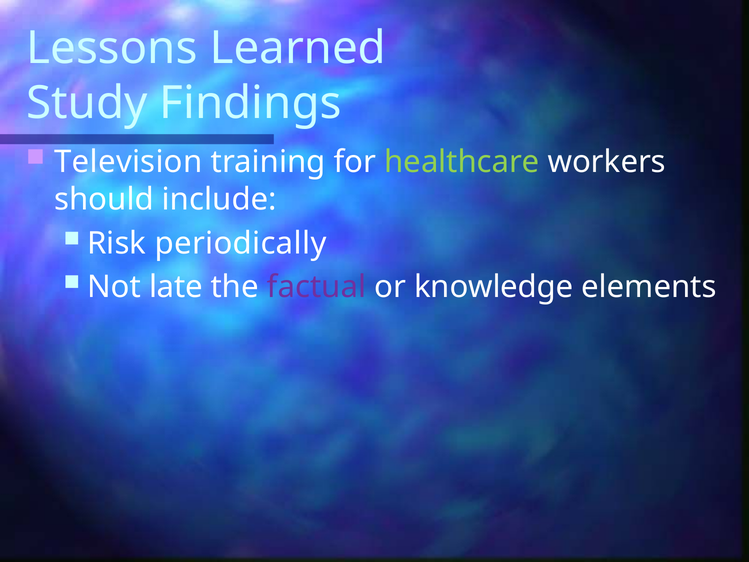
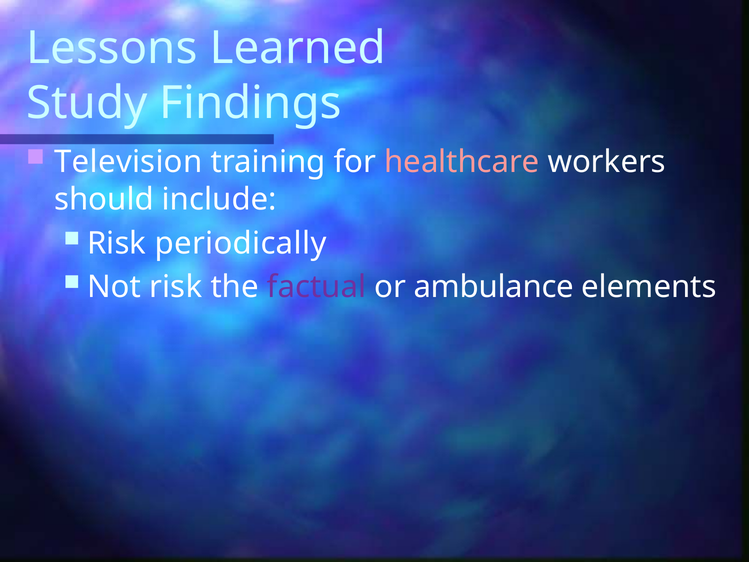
healthcare colour: light green -> pink
Not late: late -> risk
knowledge: knowledge -> ambulance
